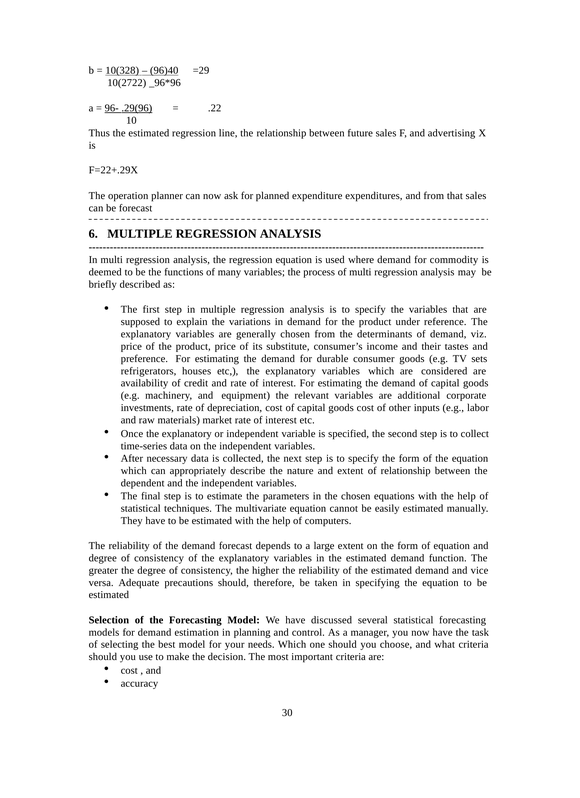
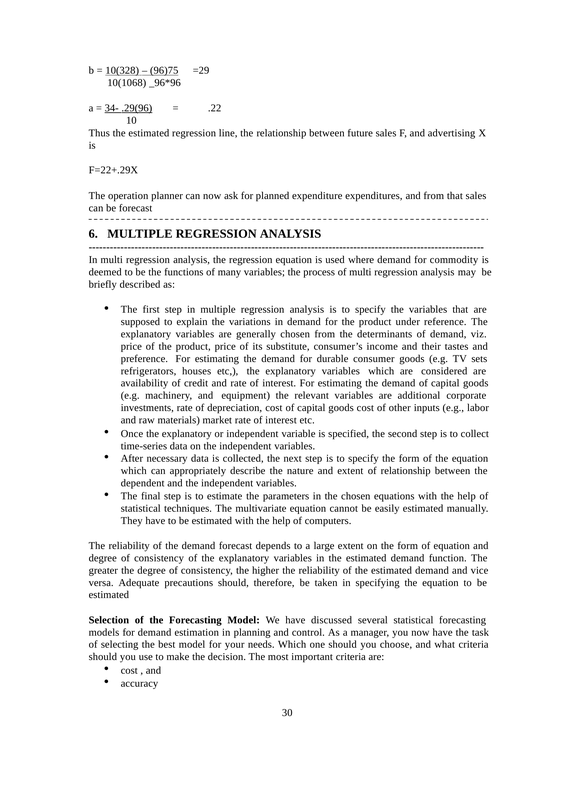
96)40: 96)40 -> 96)75
10(2722: 10(2722 -> 10(1068
96-: 96- -> 34-
